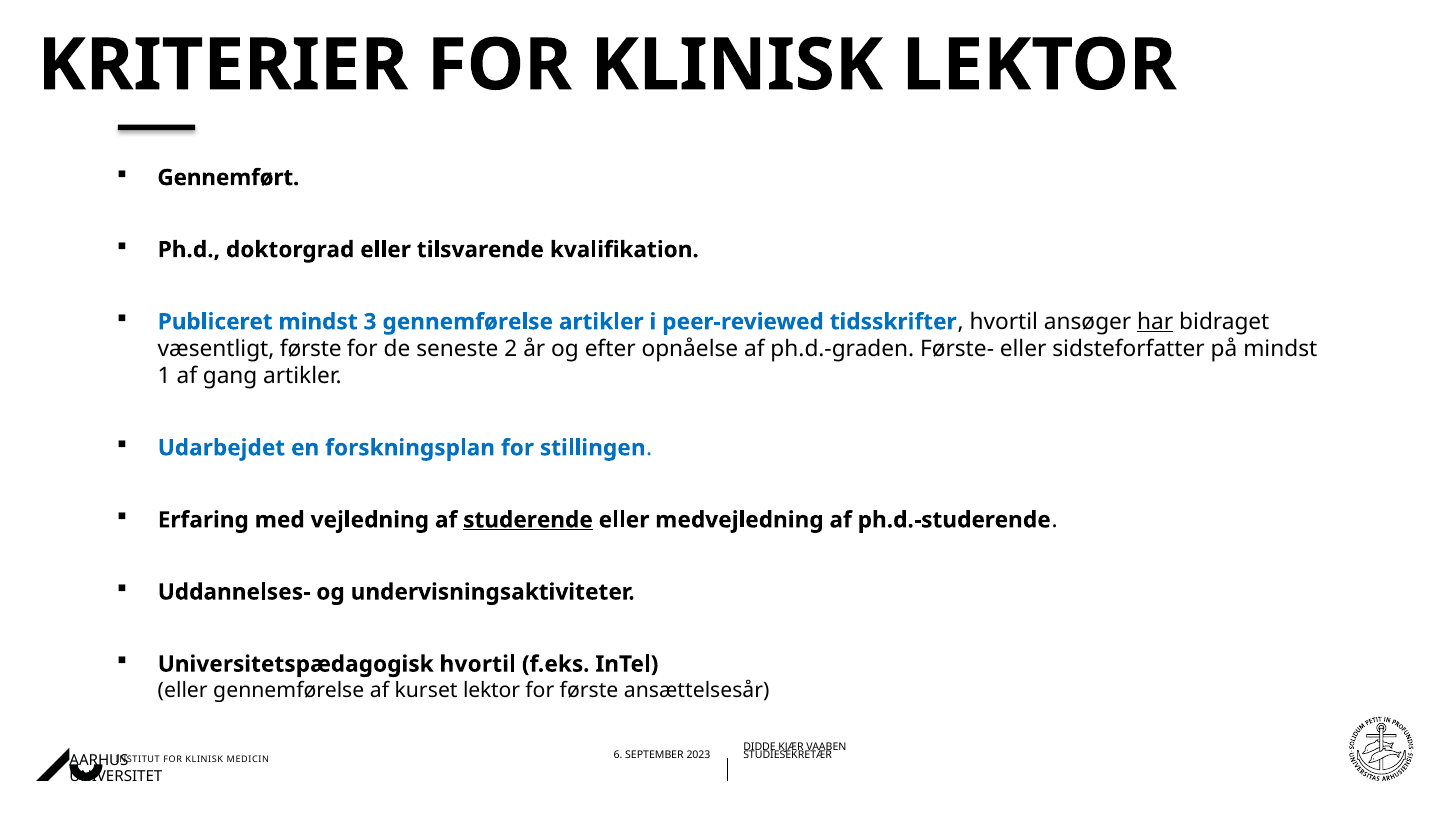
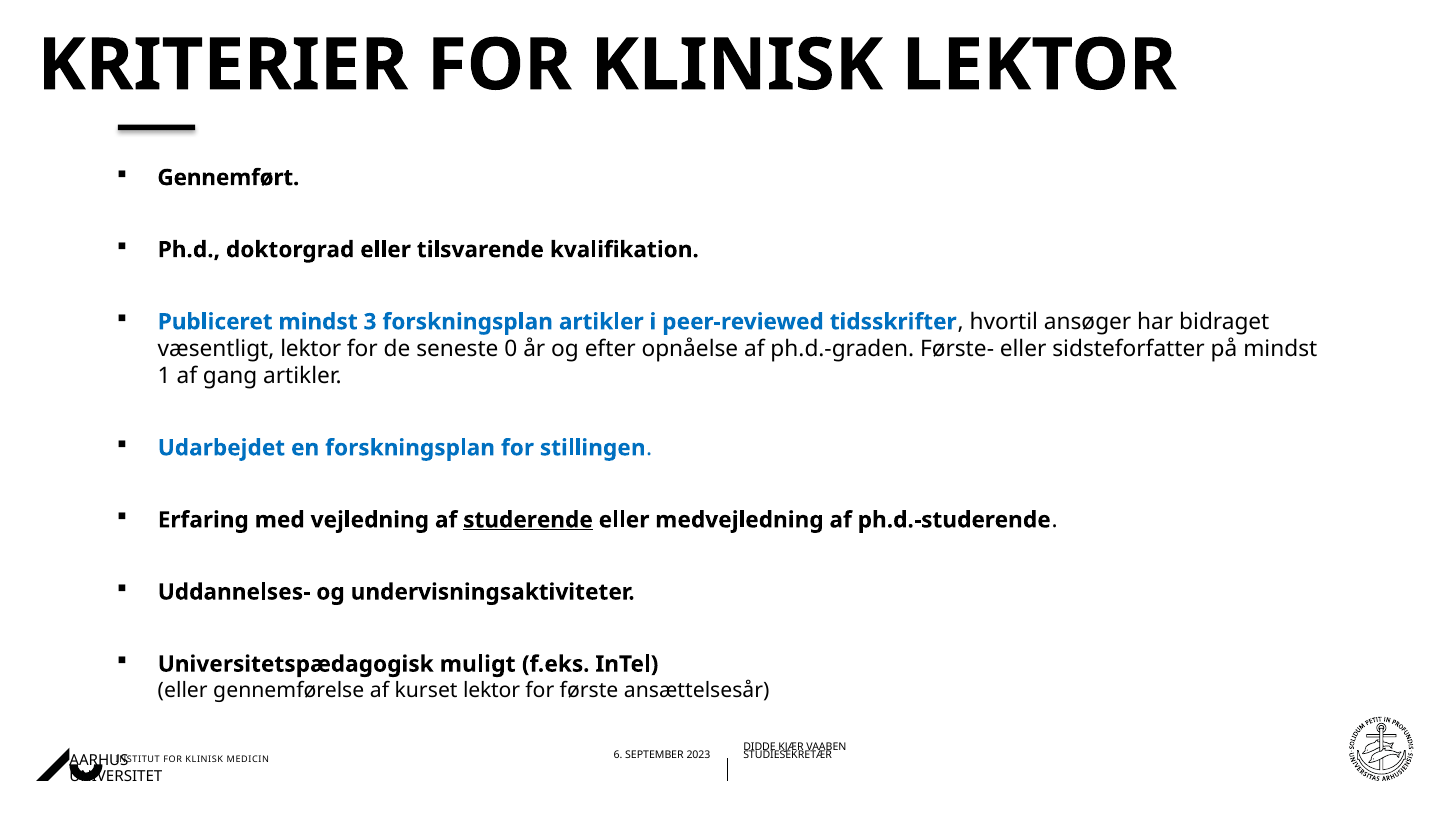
3 gennemførelse: gennemførelse -> forskningsplan
har underline: present -> none
væsentligt første: første -> lektor
2: 2 -> 0
Universitetspædagogisk hvortil: hvortil -> muligt
